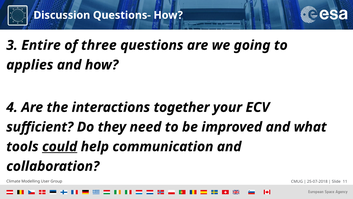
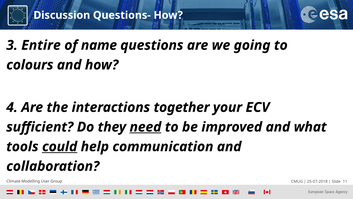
three: three -> name
applies: applies -> colours
need underline: none -> present
